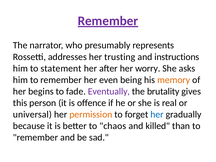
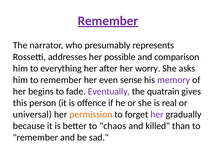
trusting: trusting -> possible
instructions: instructions -> comparison
statement: statement -> everything
being: being -> sense
memory colour: orange -> purple
brutality: brutality -> quatrain
her at (157, 114) colour: blue -> purple
